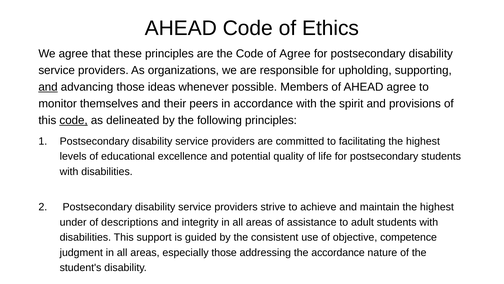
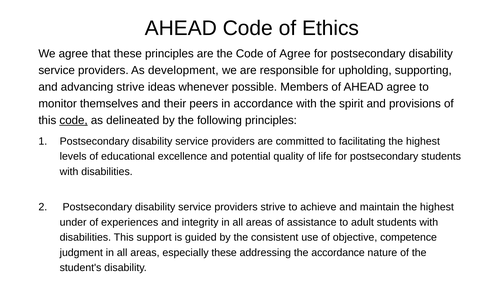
organizations: organizations -> development
and at (48, 87) underline: present -> none
advancing those: those -> strive
descriptions: descriptions -> experiences
especially those: those -> these
